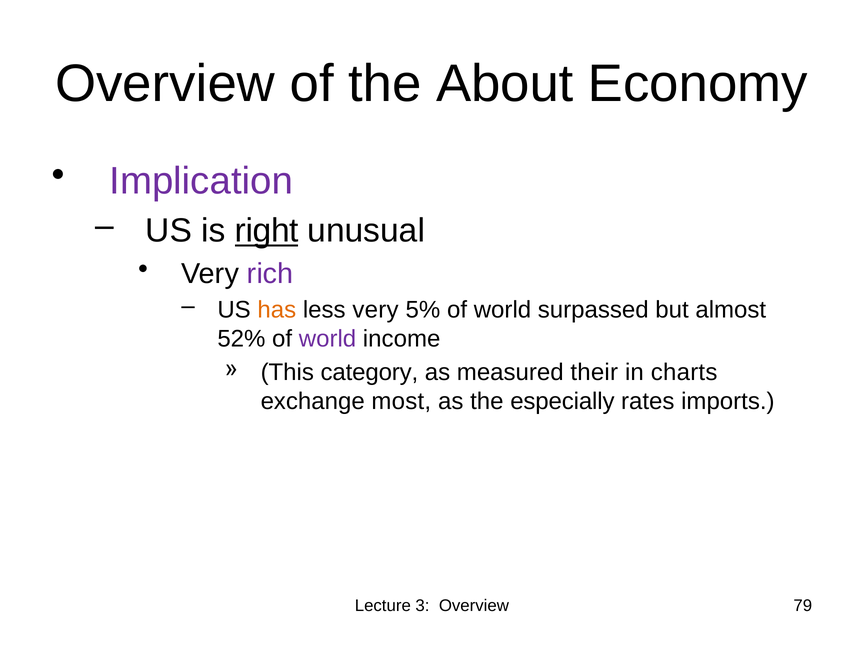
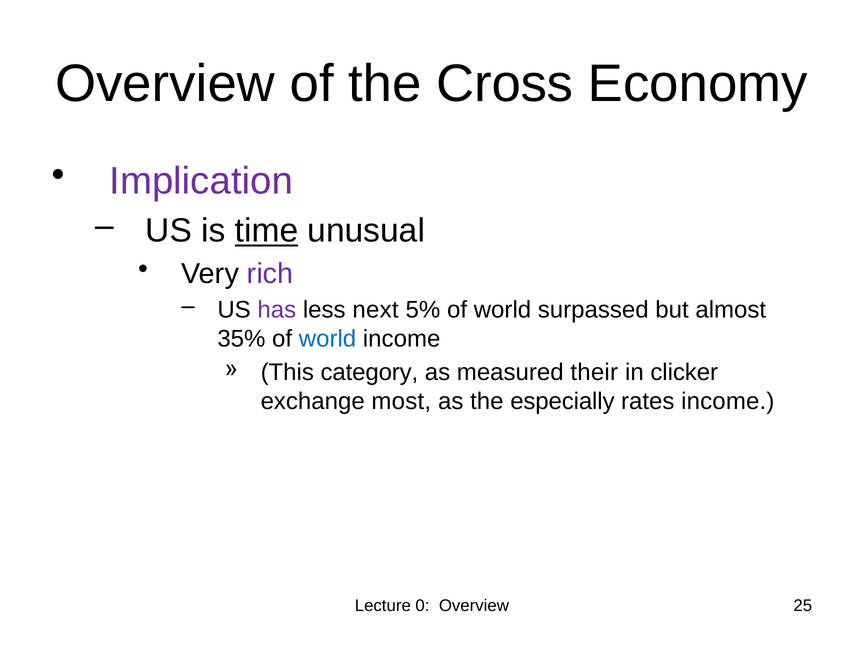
About: About -> Cross
right: right -> time
has colour: orange -> purple
less very: very -> next
52%: 52% -> 35%
world at (328, 339) colour: purple -> blue
charts: charts -> clicker
rates imports: imports -> income
3: 3 -> 0
79: 79 -> 25
